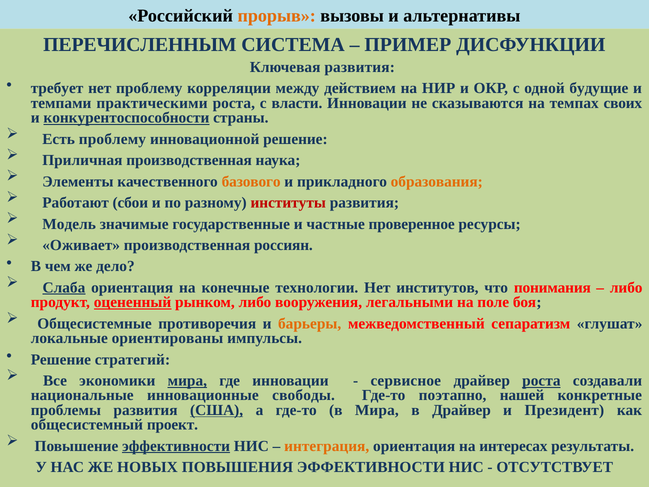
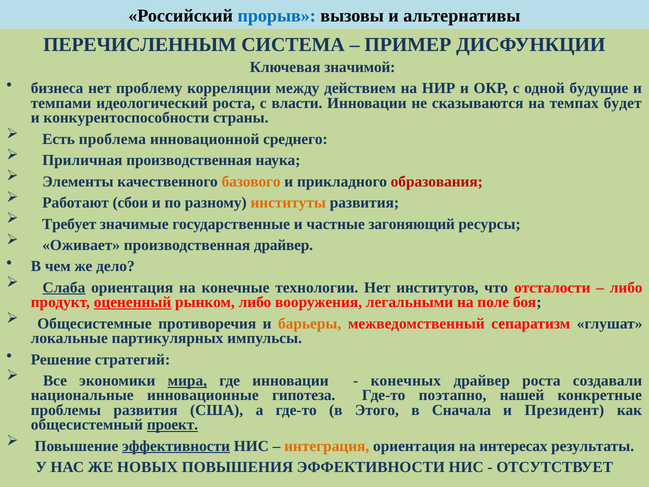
прорыв colour: orange -> blue
Ключевая развития: развития -> значимой
требует: требует -> бизнеса
практическими: практическими -> идеологический
своих: своих -> будет
конкурентоспособности underline: present -> none
Есть проблему: проблему -> проблема
инновационной решение: решение -> среднего
образования colour: orange -> red
институты colour: red -> orange
Модель: Модель -> Требует
проверенное: проверенное -> загоняющий
производственная россиян: россиян -> драйвер
понимания: понимания -> отсталости
ориентированы: ориентированы -> партикулярных
сервисное: сервисное -> конечных
роста at (541, 381) underline: present -> none
свободы: свободы -> гипотеза
США underline: present -> none
в Мира: Мира -> Этого
в Драйвер: Драйвер -> Сначала
проект underline: none -> present
